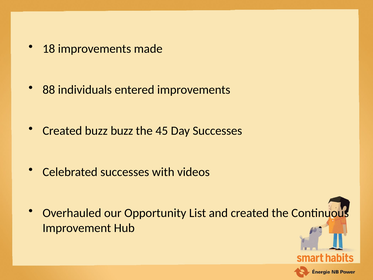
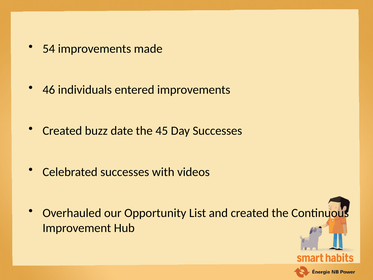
18: 18 -> 54
88: 88 -> 46
buzz buzz: buzz -> date
